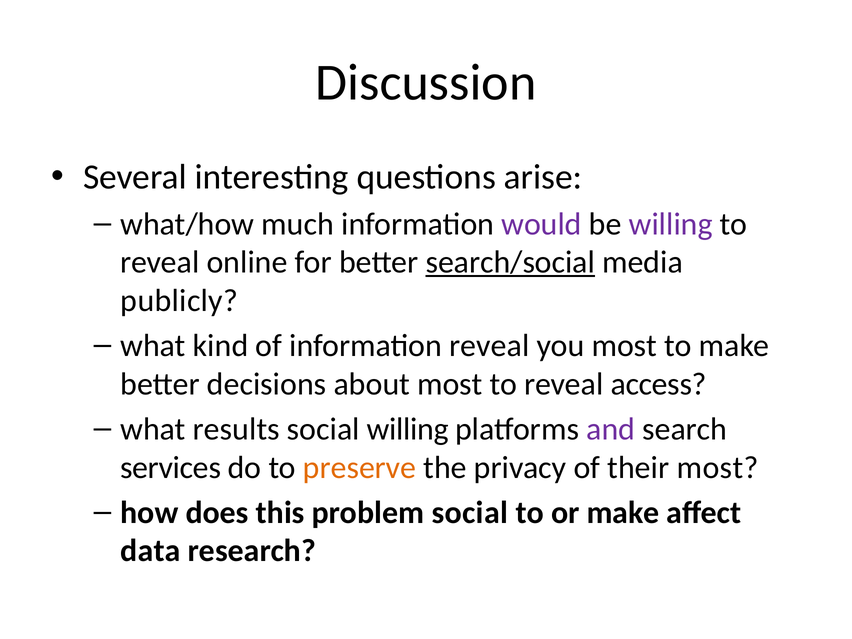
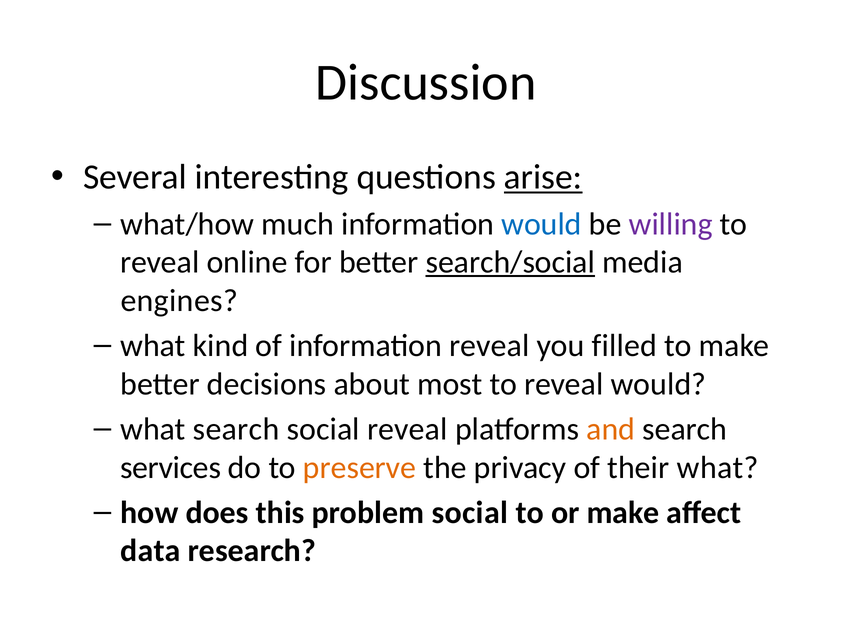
arise underline: none -> present
would at (542, 224) colour: purple -> blue
publicly: publicly -> engines
you most: most -> filled
reveal access: access -> would
what results: results -> search
social willing: willing -> reveal
and colour: purple -> orange
their most: most -> what
